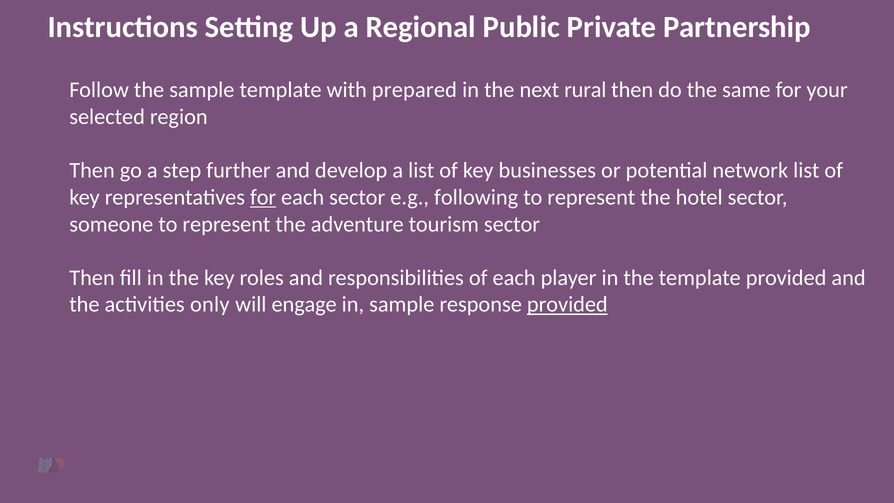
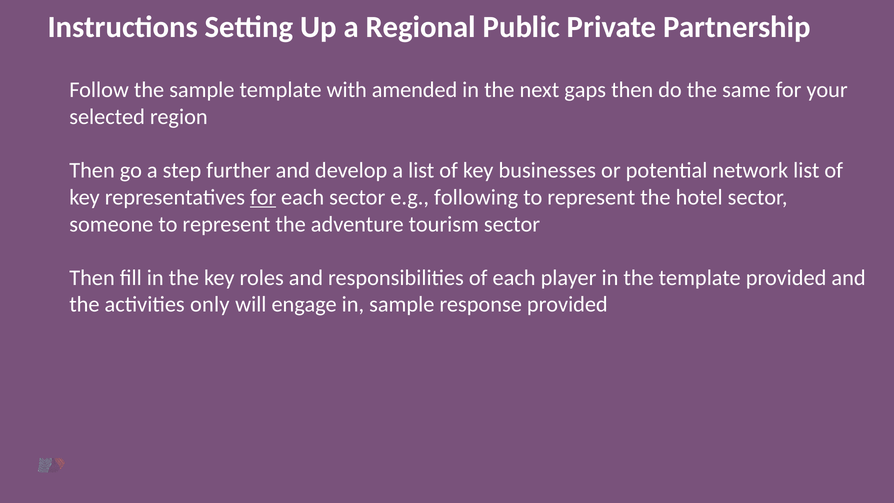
prepared: prepared -> amended
rural: rural -> gaps
provided at (567, 305) underline: present -> none
